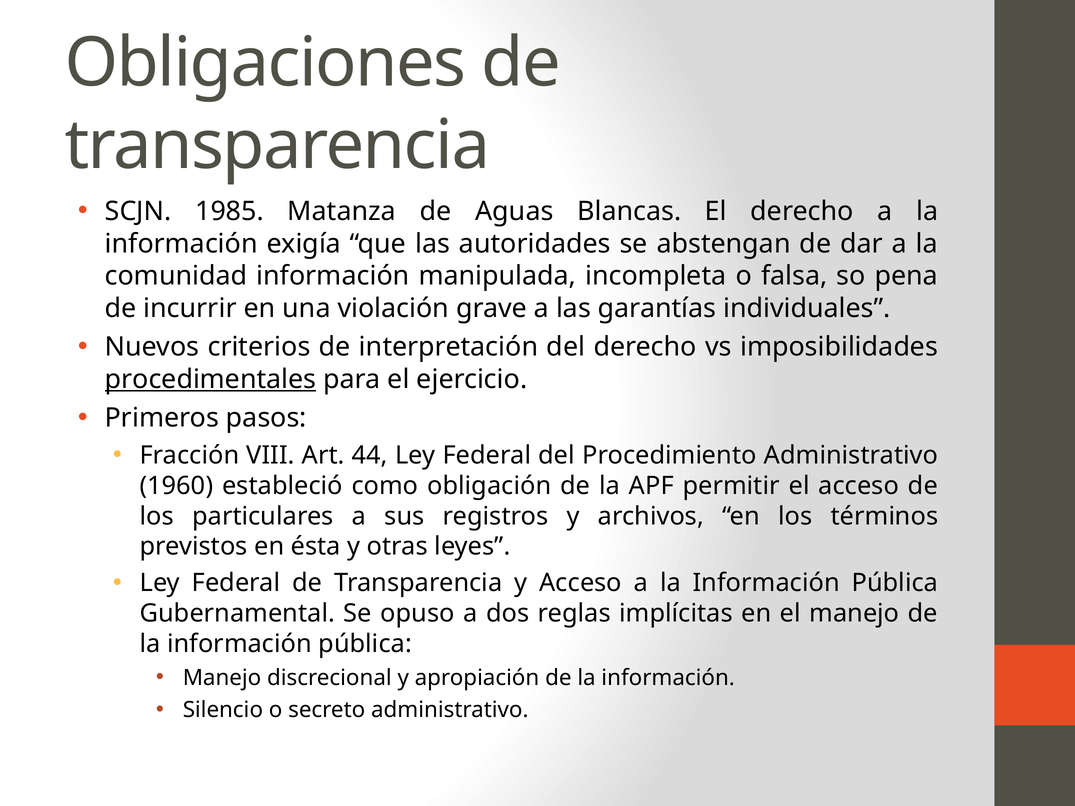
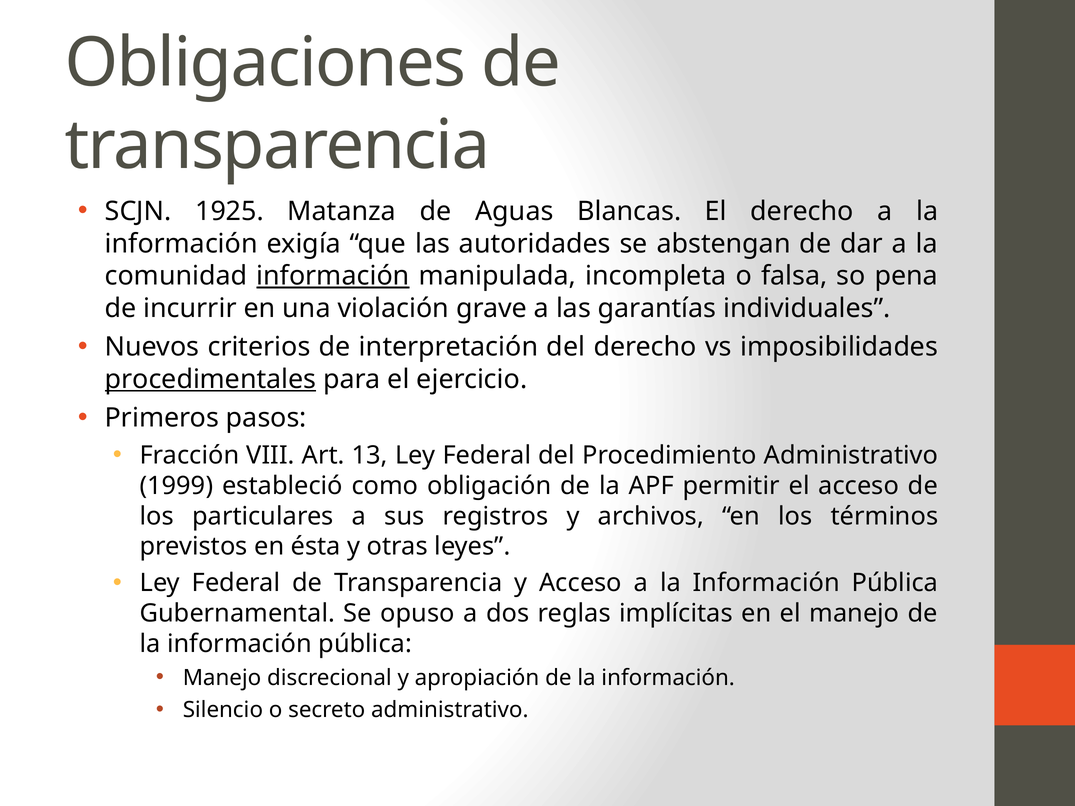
1985: 1985 -> 1925
información at (333, 276) underline: none -> present
44: 44 -> 13
1960: 1960 -> 1999
